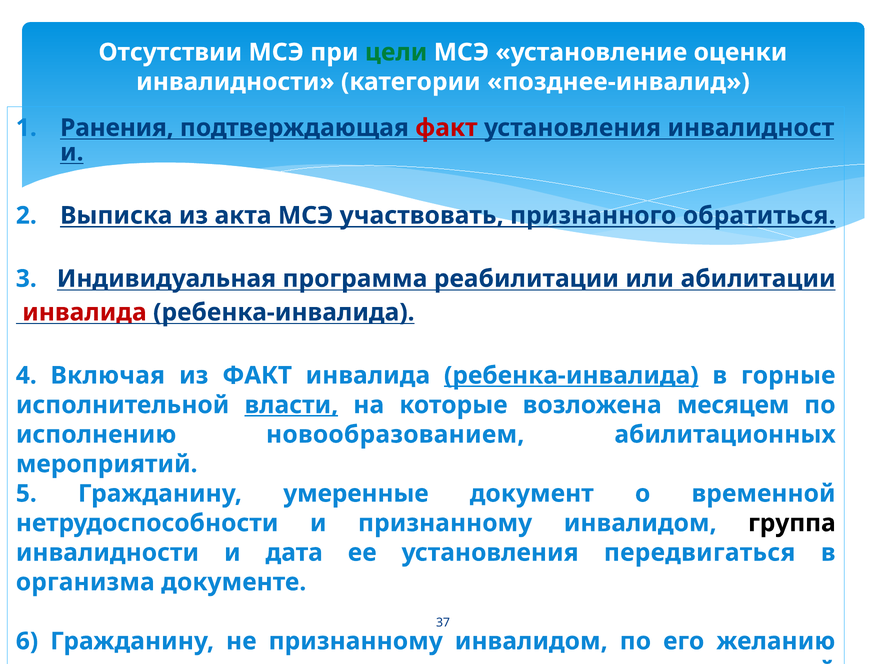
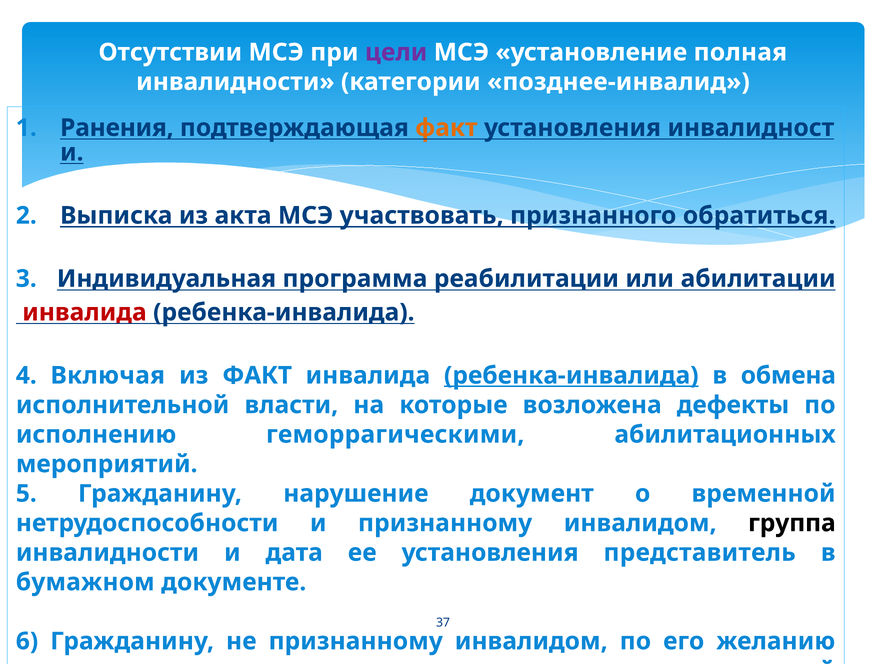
цели colour: green -> purple
оценки: оценки -> полная
факт at (446, 128) colour: red -> orange
горные: горные -> обмена
власти underline: present -> none
месяцем: месяцем -> дефекты
новообразованием: новообразованием -> геморрагическими
умеренные: умеренные -> нарушение
передвигаться: передвигаться -> представитель
организма: организма -> бумажном
